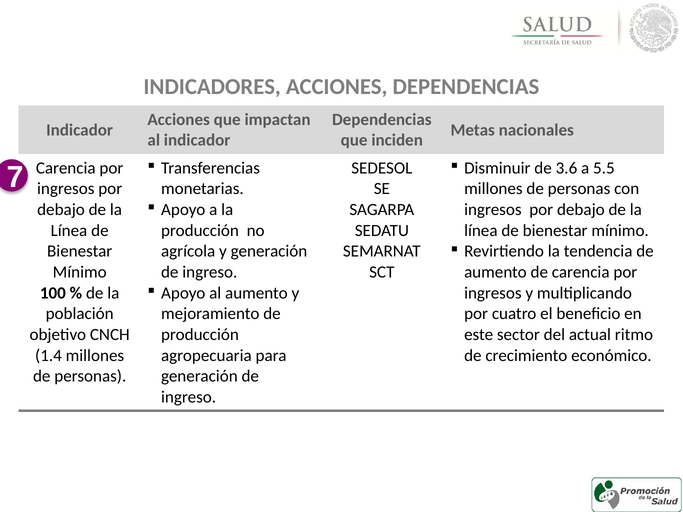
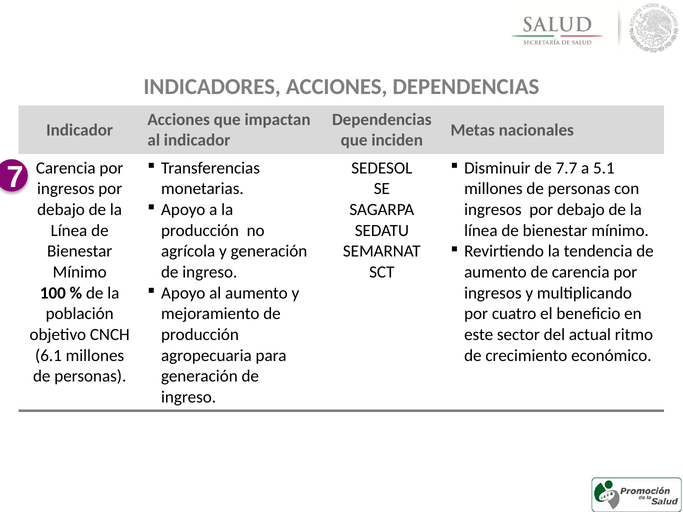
3.6: 3.6 -> 7.7
5.5: 5.5 -> 5.1
1.4: 1.4 -> 6.1
